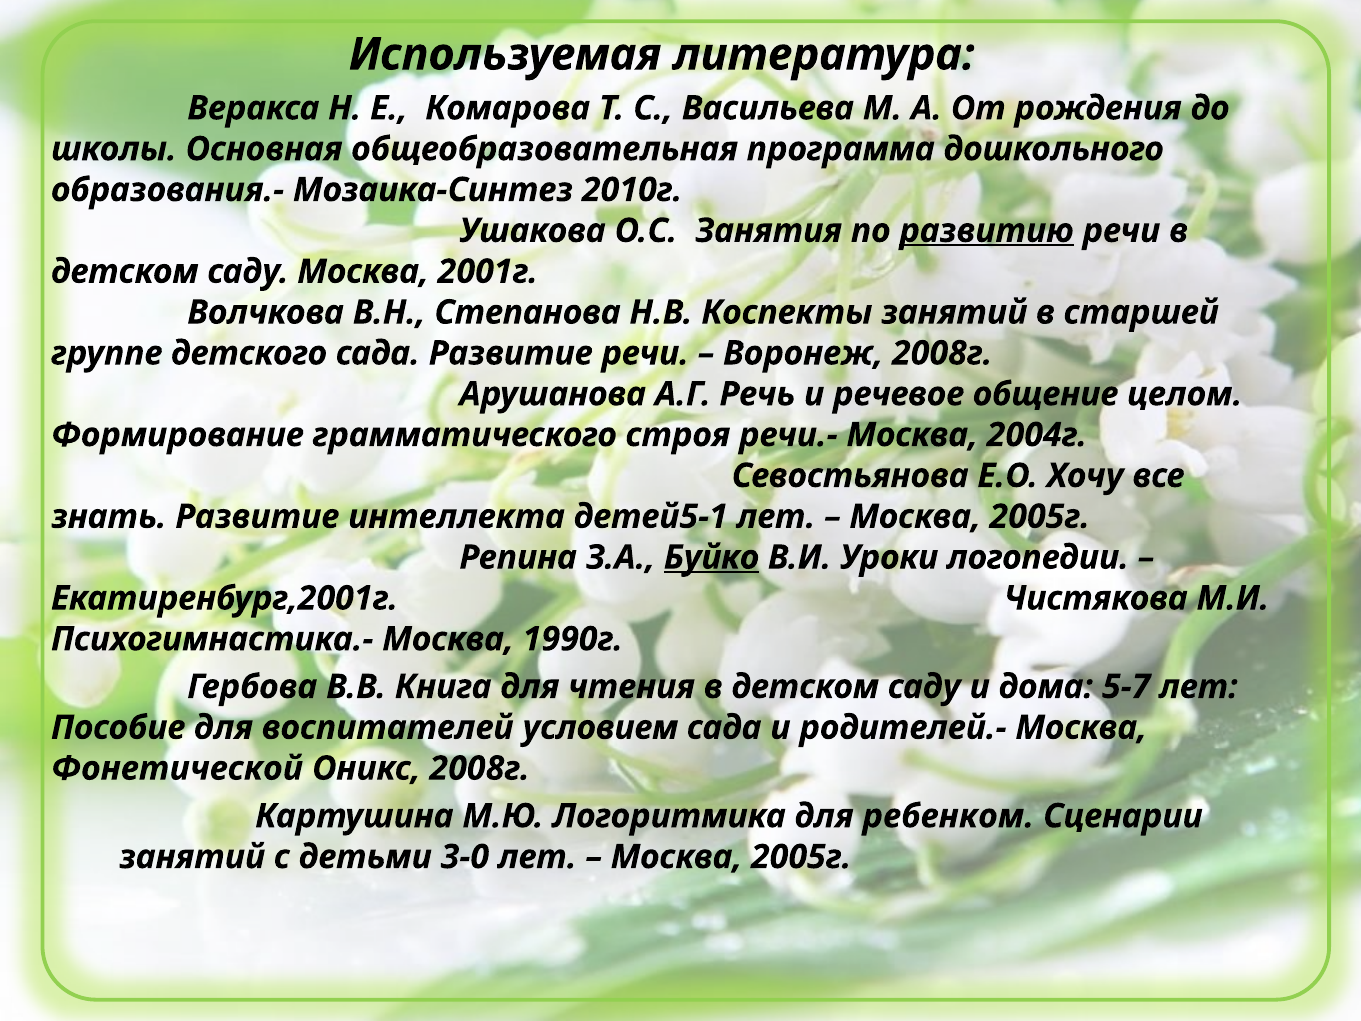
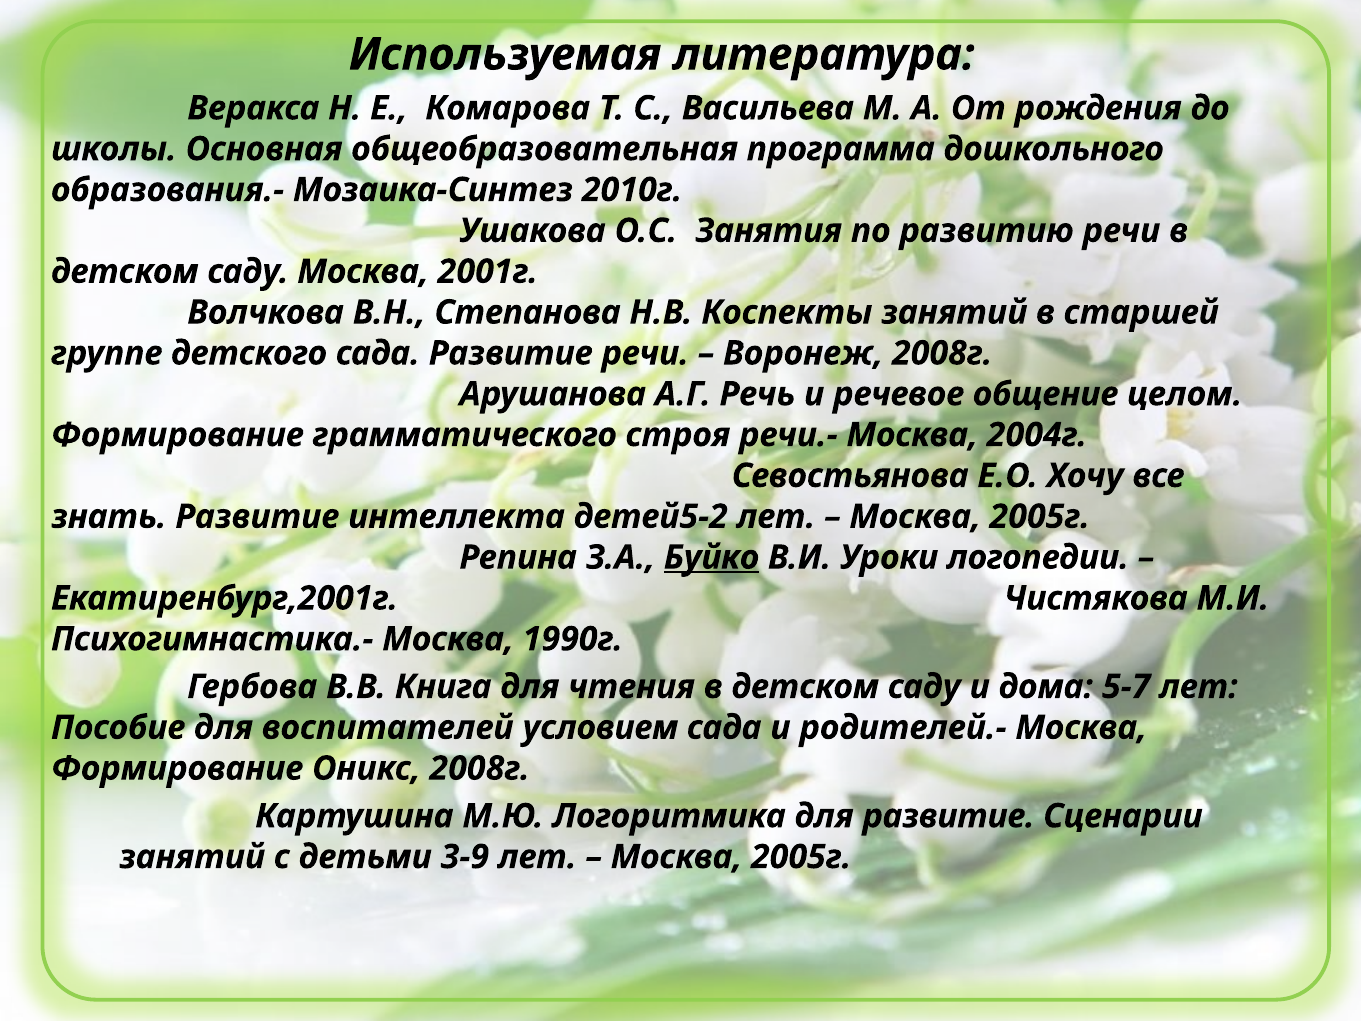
развитию underline: present -> none
детей5-1: детей5-1 -> детей5-2
Фонетической at (177, 768): Фонетической -> Формирование
для ребенком: ребенком -> развитие
3-0: 3-0 -> 3-9
